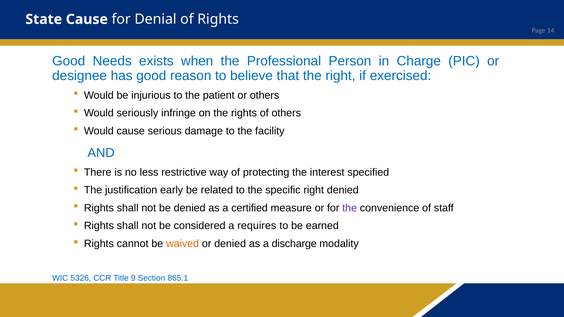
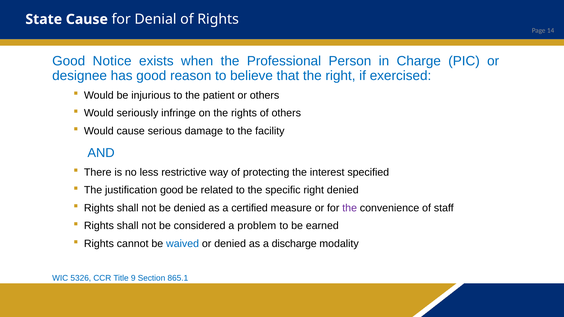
Needs: Needs -> Notice
justification early: early -> good
requires: requires -> problem
waived colour: orange -> blue
